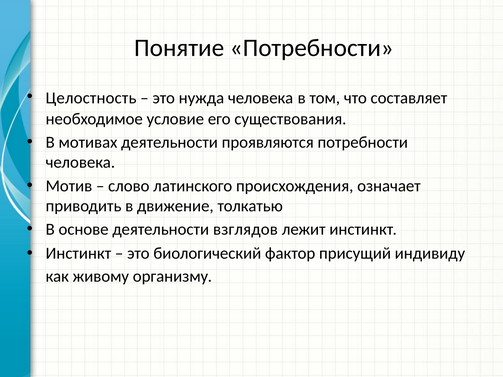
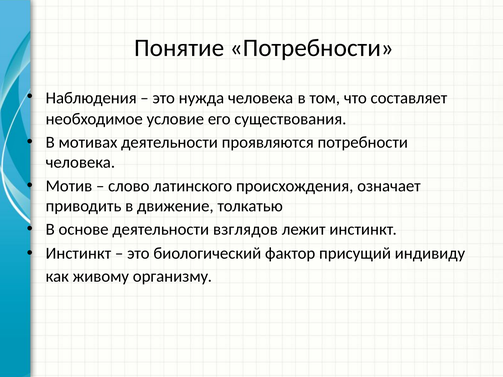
Целостность: Целостность -> Наблюдения
